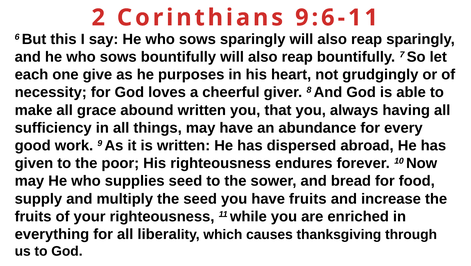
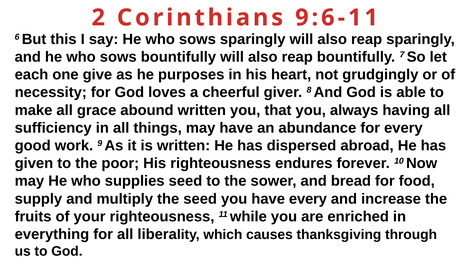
have fruits: fruits -> every
